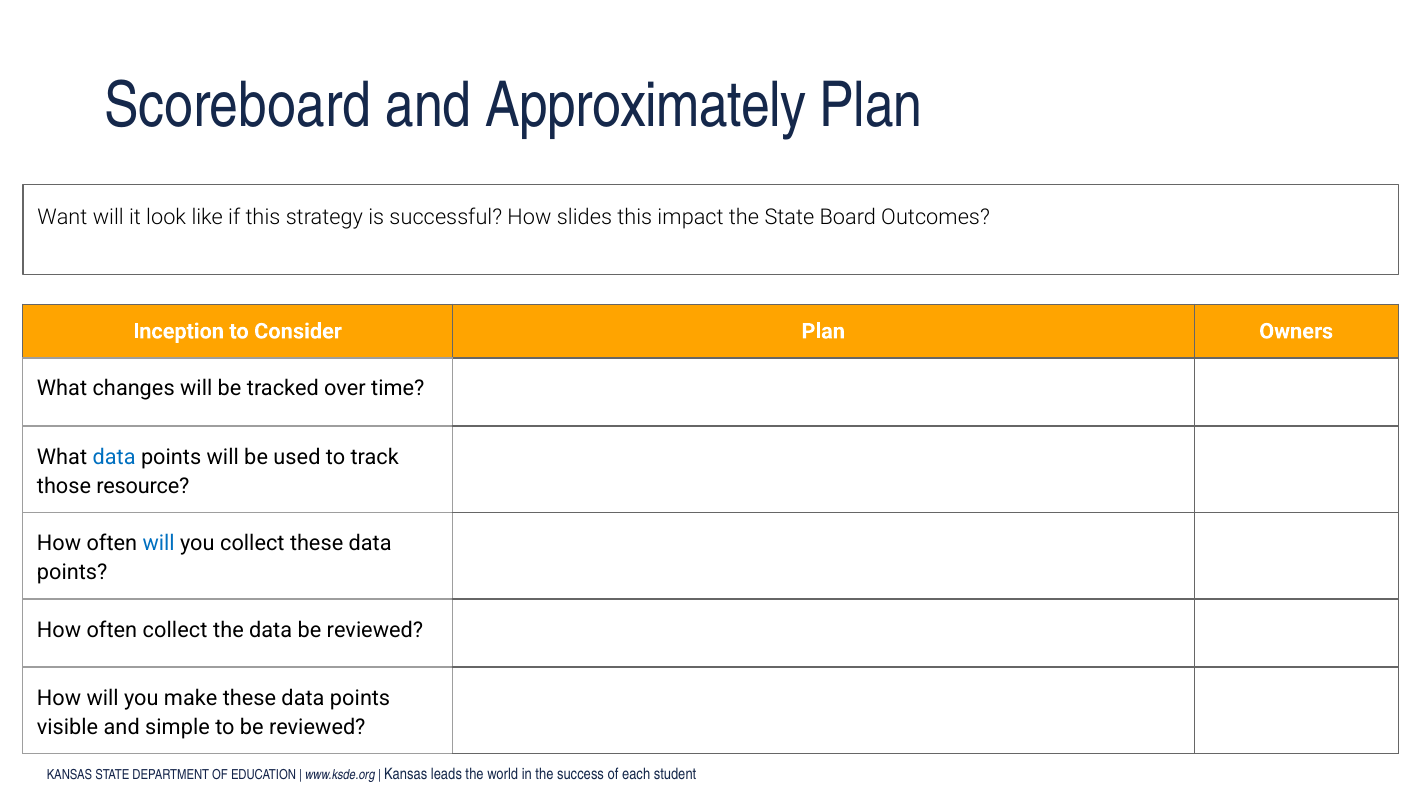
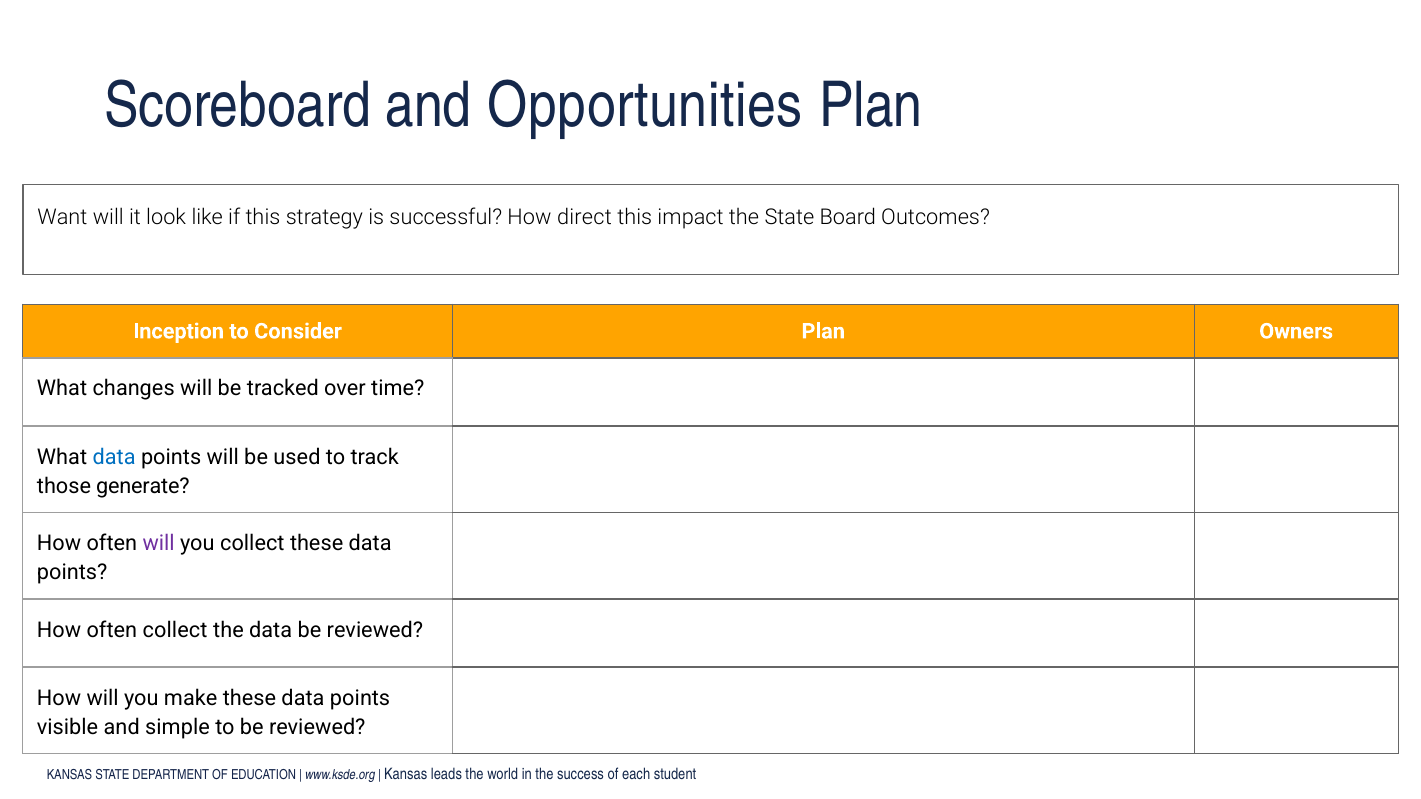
Approximately: Approximately -> Opportunities
slides: slides -> direct
resource: resource -> generate
will at (159, 544) colour: blue -> purple
